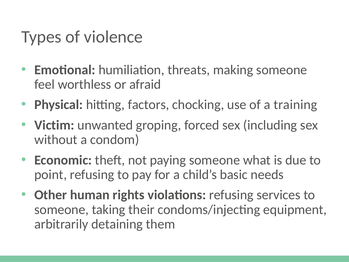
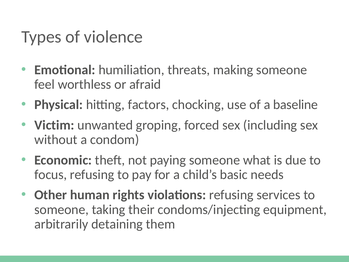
training: training -> baseline
point: point -> focus
